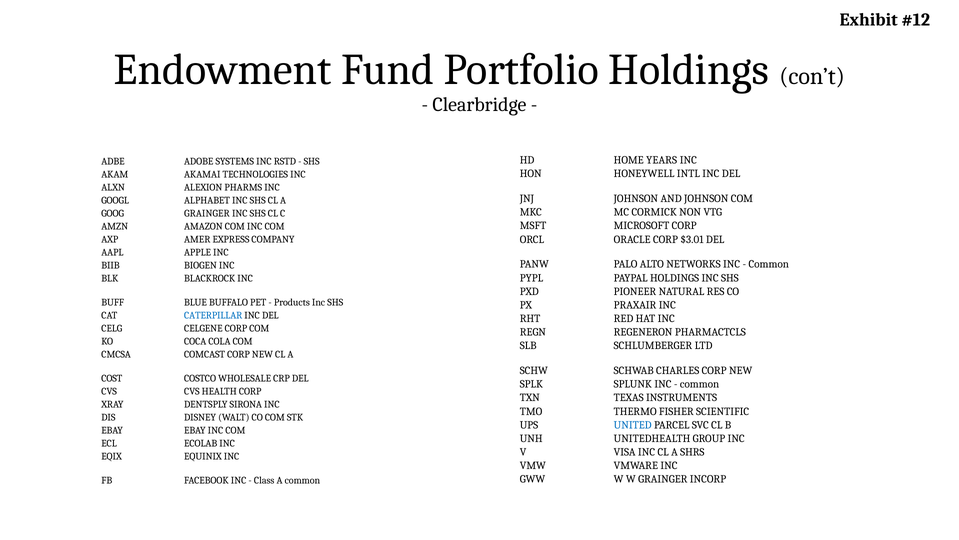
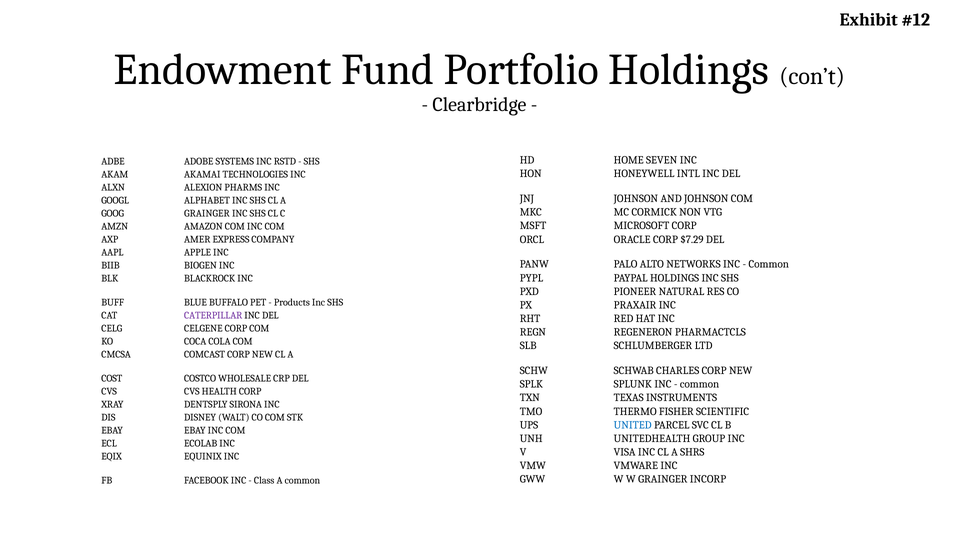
YEARS: YEARS -> SEVEN
$3.01: $3.01 -> $7.29
CATERPILLAR colour: blue -> purple
